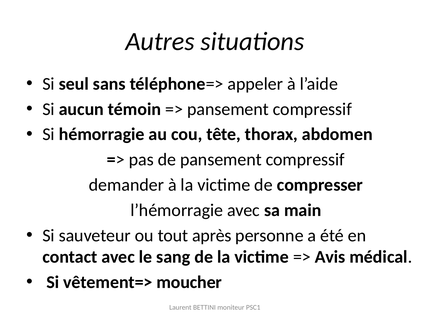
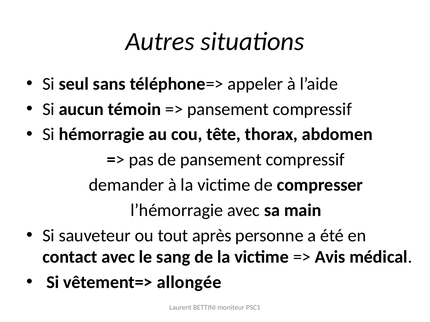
moucher: moucher -> allongée
